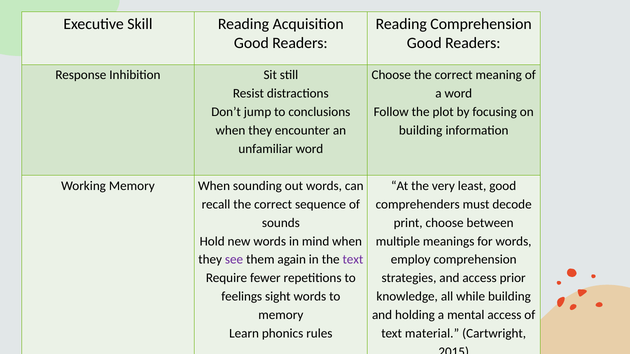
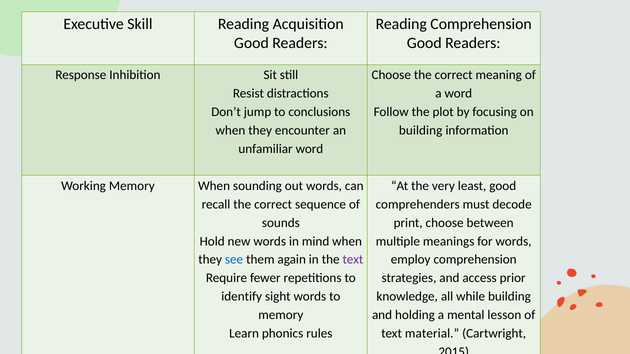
see colour: purple -> blue
feelings: feelings -> identify
mental access: access -> lesson
